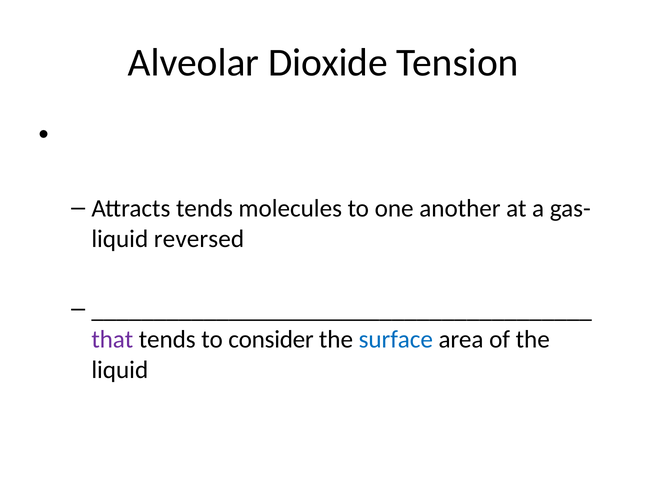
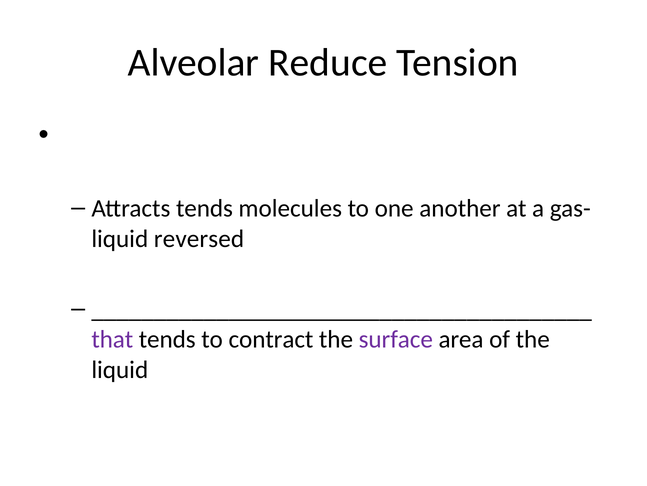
Dioxide: Dioxide -> Reduce
consider: consider -> contract
surface colour: blue -> purple
